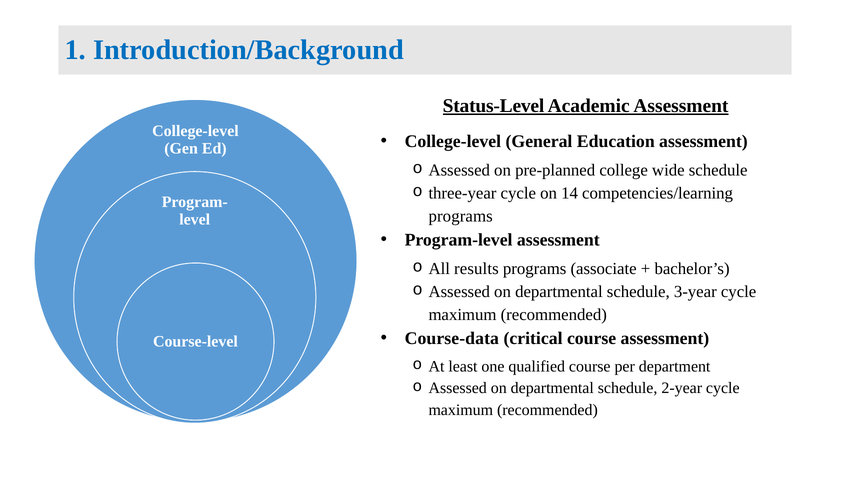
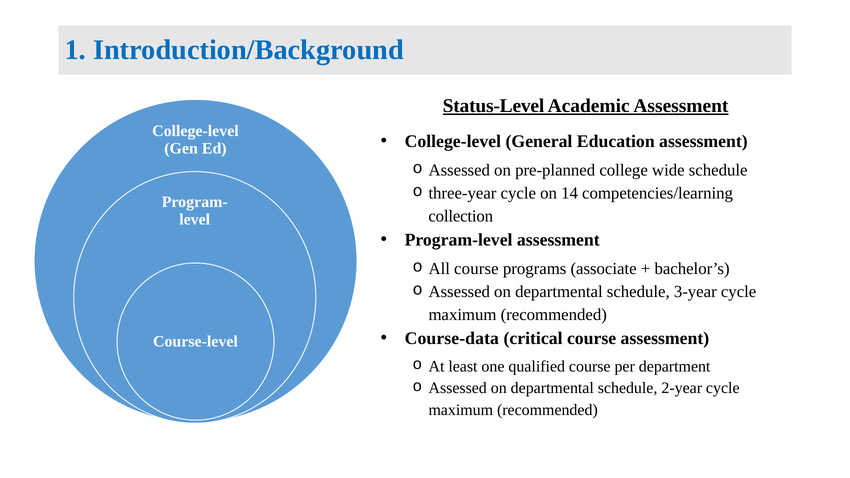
programs at (461, 216): programs -> collection
All results: results -> course
